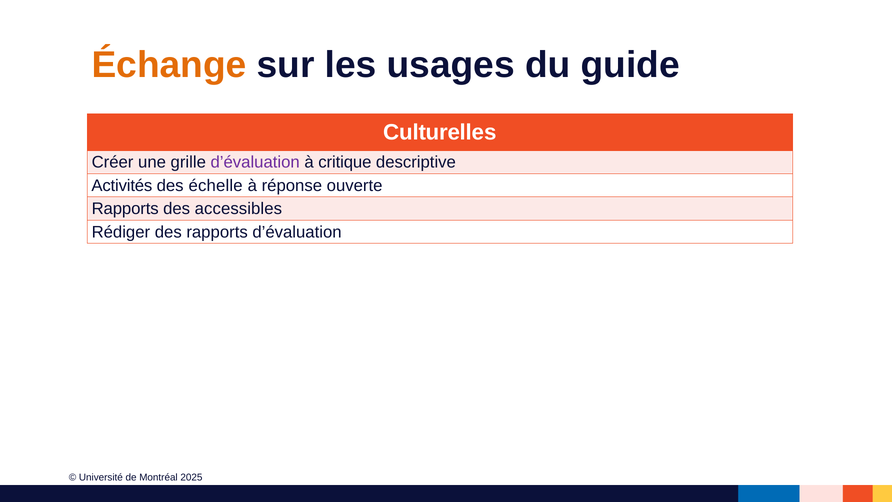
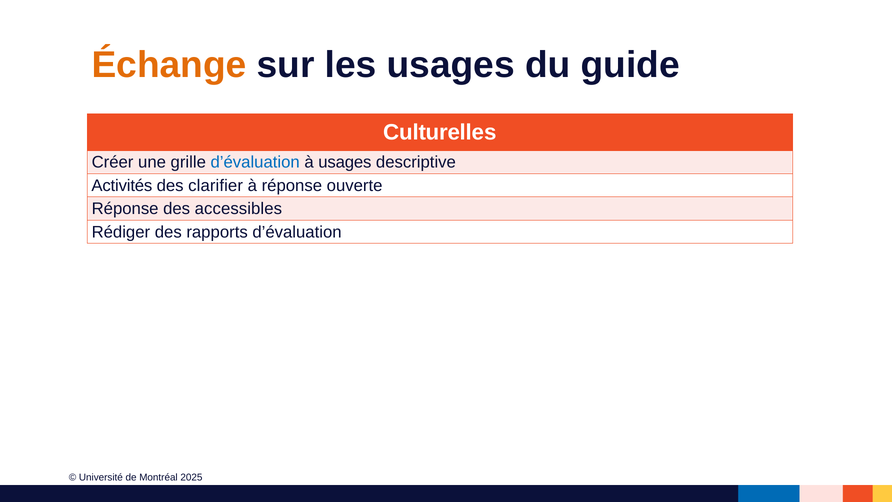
d’évaluation at (255, 162) colour: purple -> blue
à critique: critique -> usages
échelle: échelle -> clarifier
Rapports at (125, 209): Rapports -> Réponse
